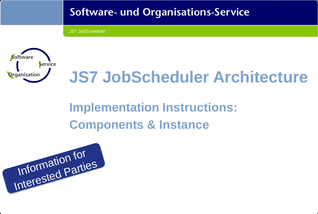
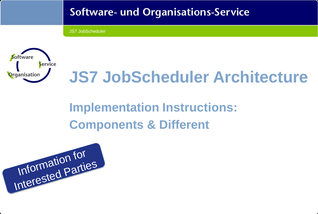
Instance: Instance -> Different
